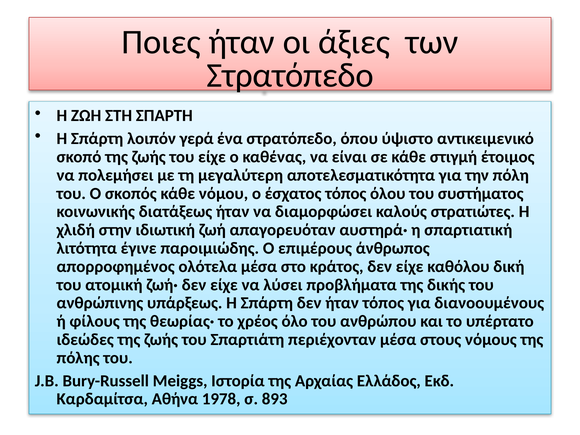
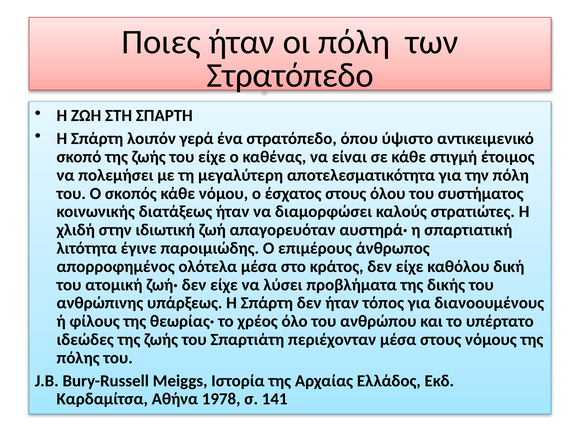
οι άξιες: άξιες -> πόλη
έσχατος τόπος: τόπος -> στους
893: 893 -> 141
